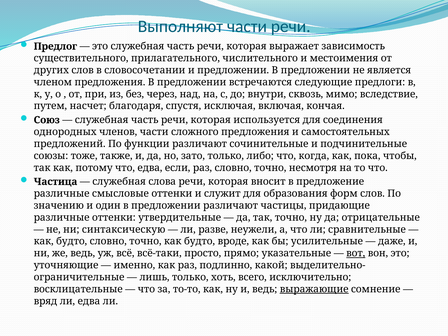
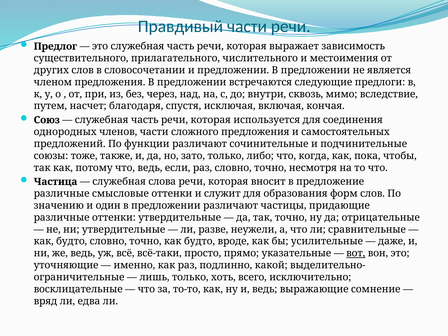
Выполняют: Выполняют -> Правдивый
что едва: едва -> ведь
ни синтаксическую: синтаксическую -> утвердительные
выражающие underline: present -> none
